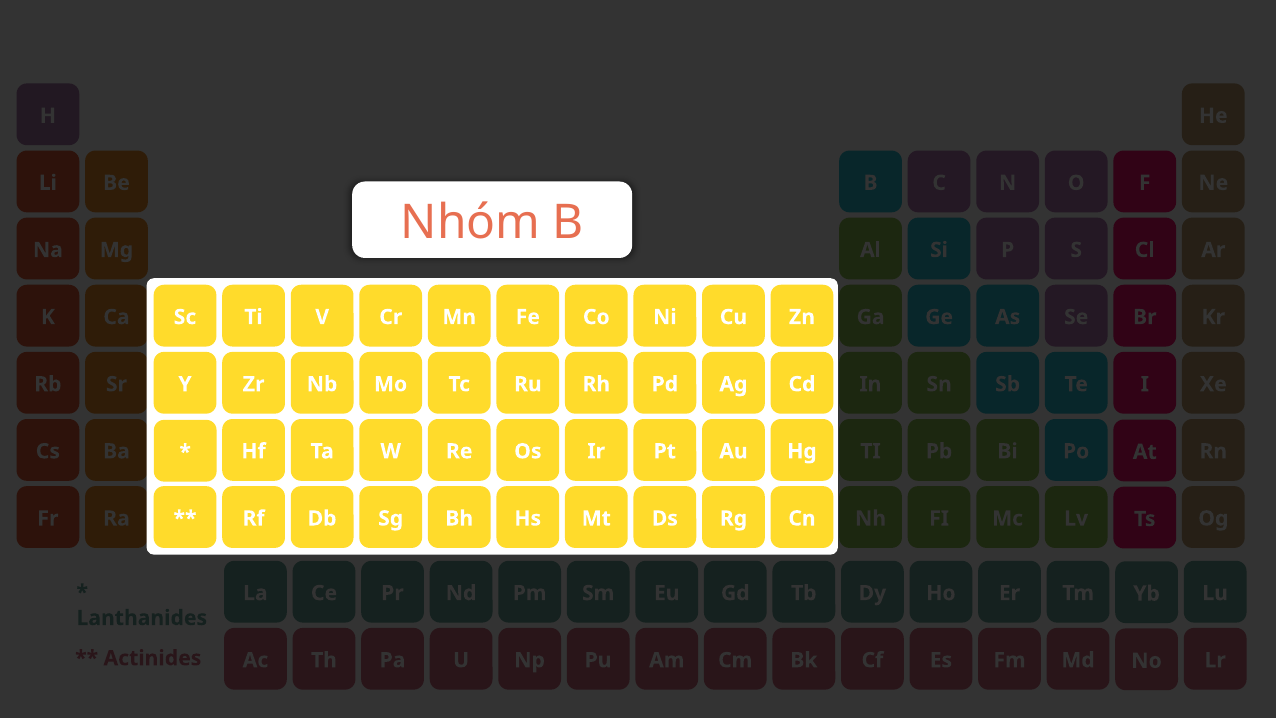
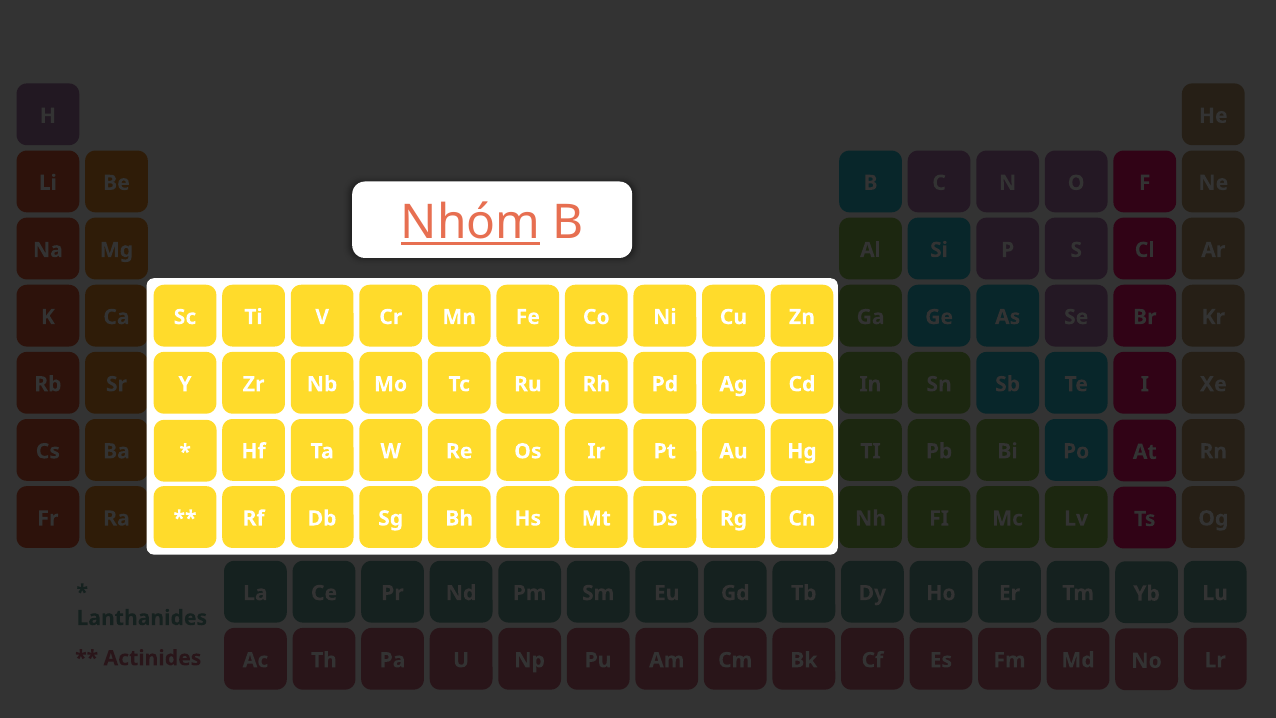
Nhóm underline: none -> present
